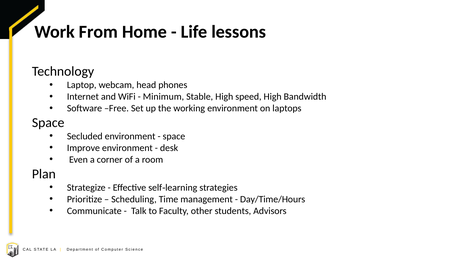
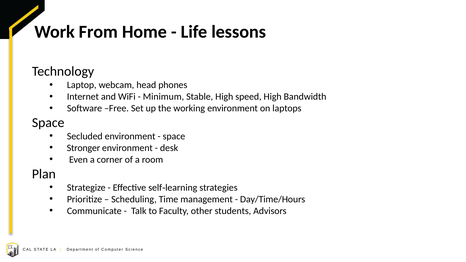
Improve: Improve -> Stronger
